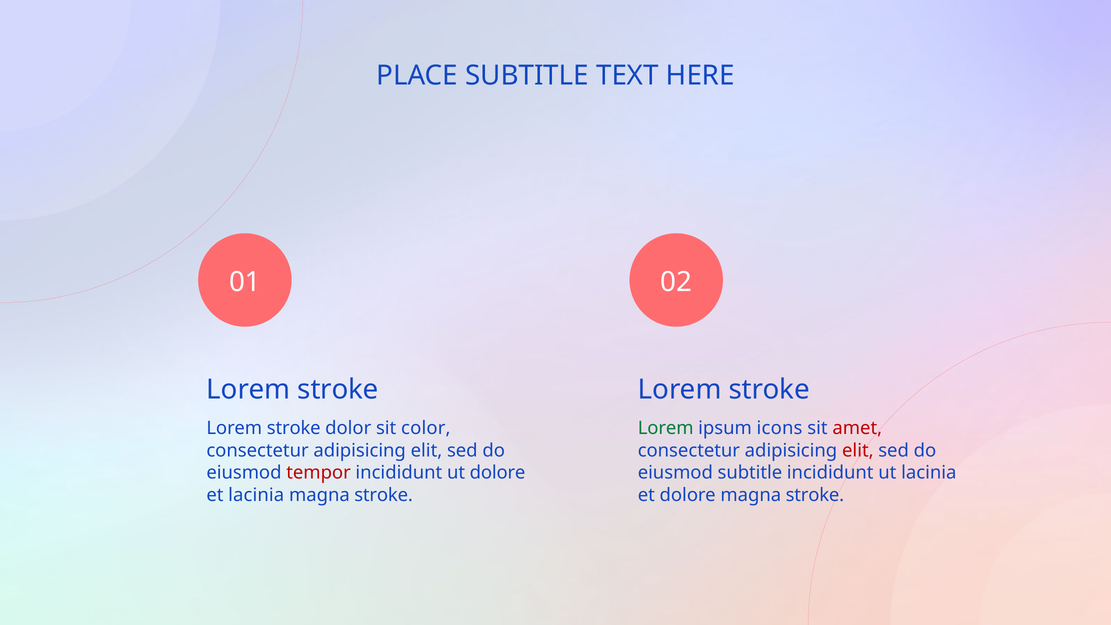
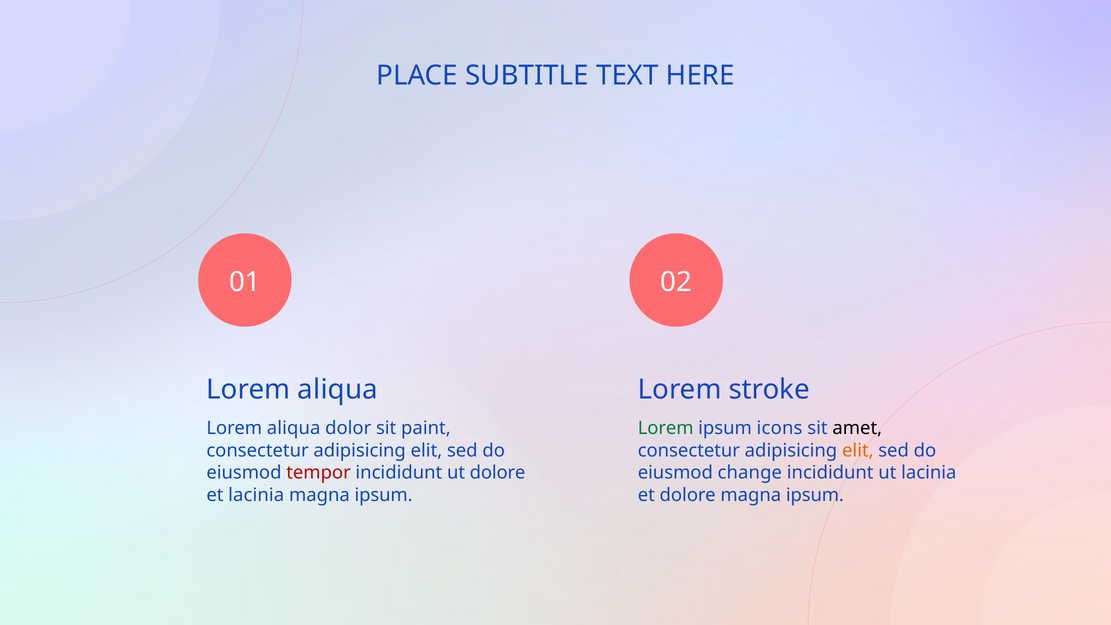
stroke at (338, 390): stroke -> aliqua
stroke at (294, 428): stroke -> aliqua
color: color -> paint
amet colour: red -> black
elit at (858, 450) colour: red -> orange
eiusmod subtitle: subtitle -> change
stroke at (384, 495): stroke -> ipsum
dolore magna stroke: stroke -> ipsum
